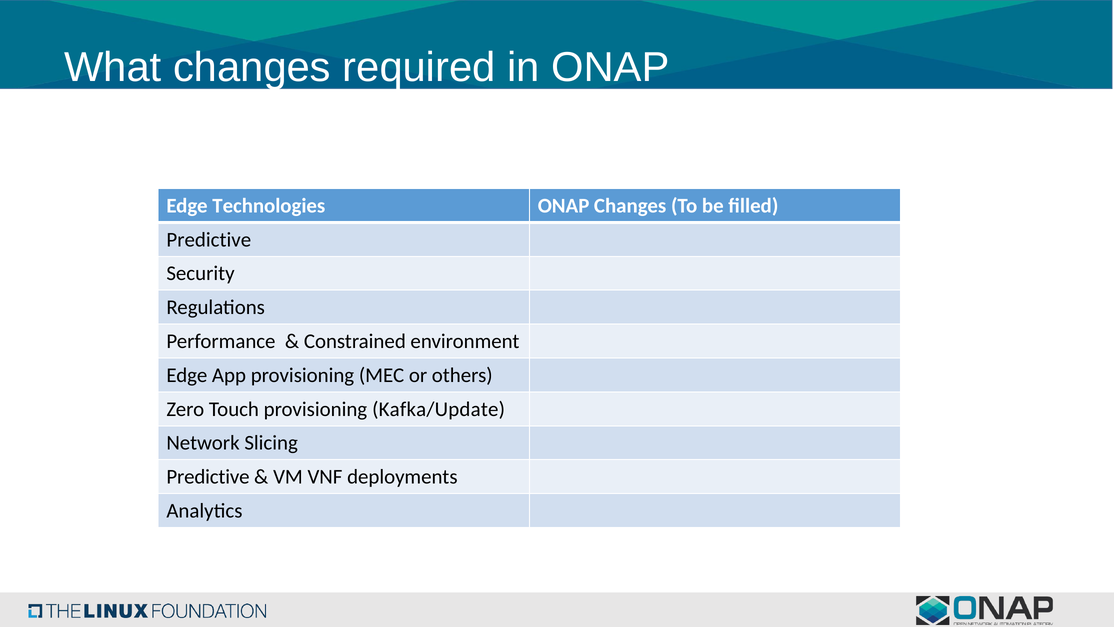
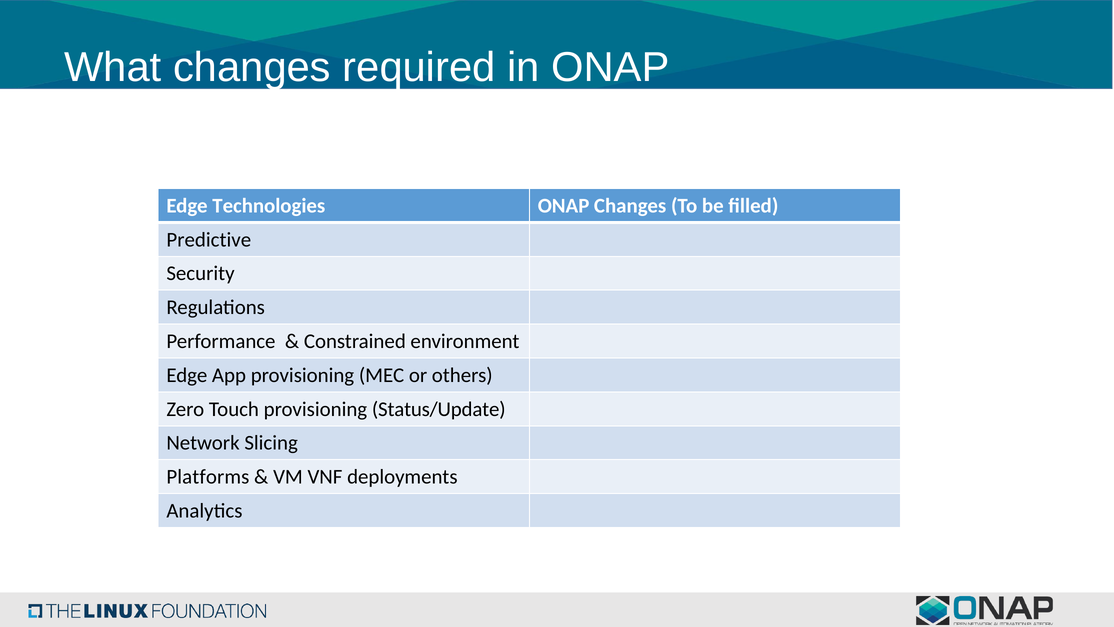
Kafka/Update: Kafka/Update -> Status/Update
Predictive at (208, 477): Predictive -> Platforms
